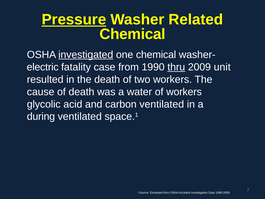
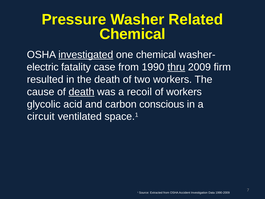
Pressure underline: present -> none
unit: unit -> firm
death at (81, 92) underline: none -> present
water: water -> recoil
carbon ventilated: ventilated -> conscious
during: during -> circuit
